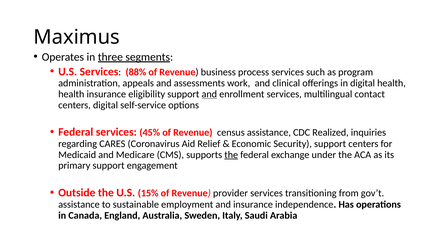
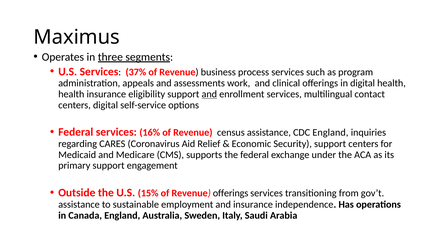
88%: 88% -> 37%
45%: 45% -> 16%
CDC Realized: Realized -> England
the at (231, 154) underline: present -> none
Revenue provider: provider -> offerings
